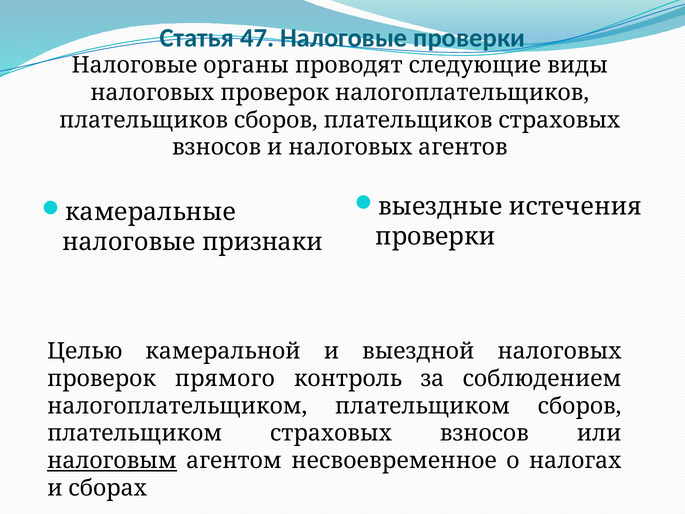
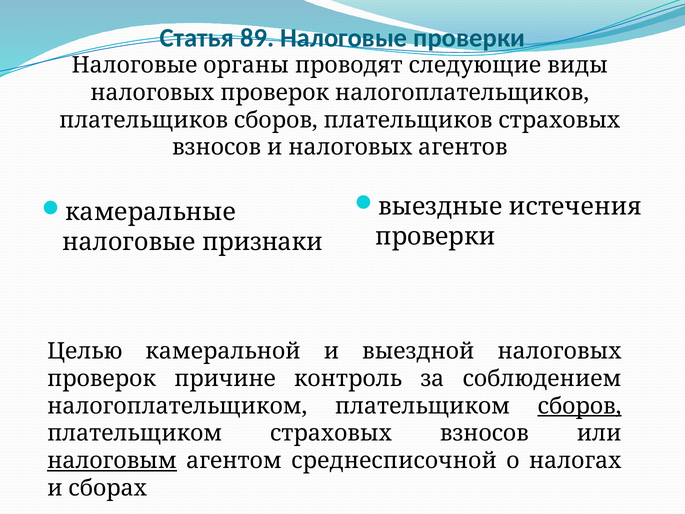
47: 47 -> 89
прямого: прямого -> причине
сборов at (580, 406) underline: none -> present
несвоевременное: несвоевременное -> среднесписочной
